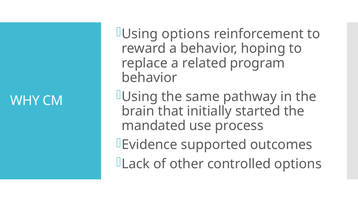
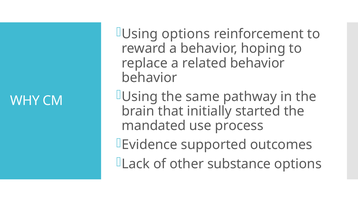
related program: program -> behavior
controlled: controlled -> substance
